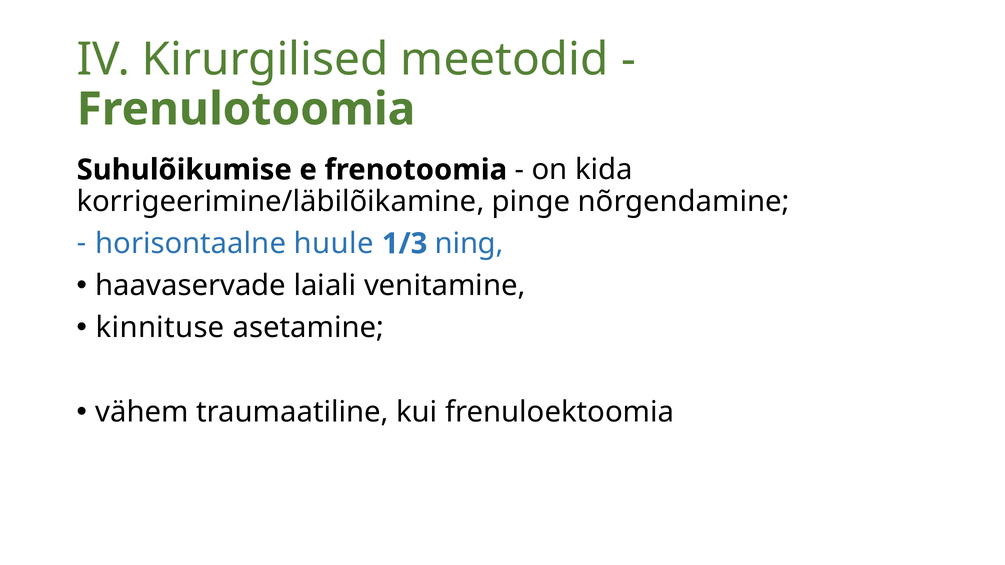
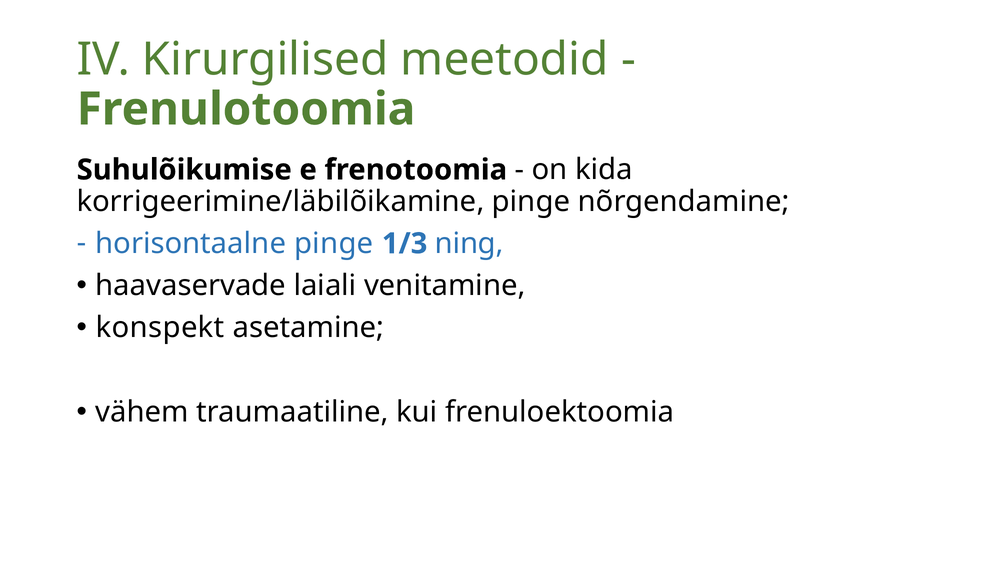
horisontaalne huule: huule -> pinge
kinnituse: kinnituse -> konspekt
